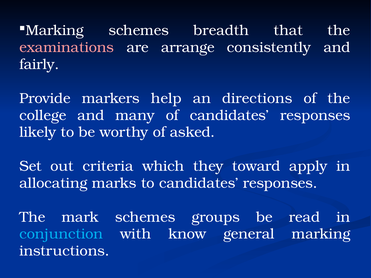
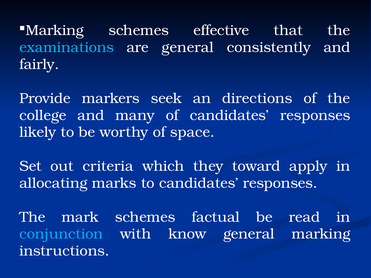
breadth: breadth -> effective
examinations colour: pink -> light blue
are arrange: arrange -> general
help: help -> seek
asked: asked -> space
groups: groups -> factual
